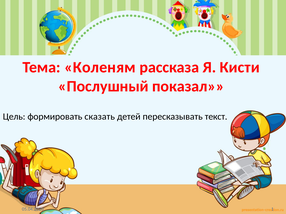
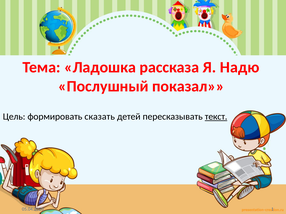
Коленям: Коленям -> Ладошка
Кисти: Кисти -> Надю
текст underline: none -> present
